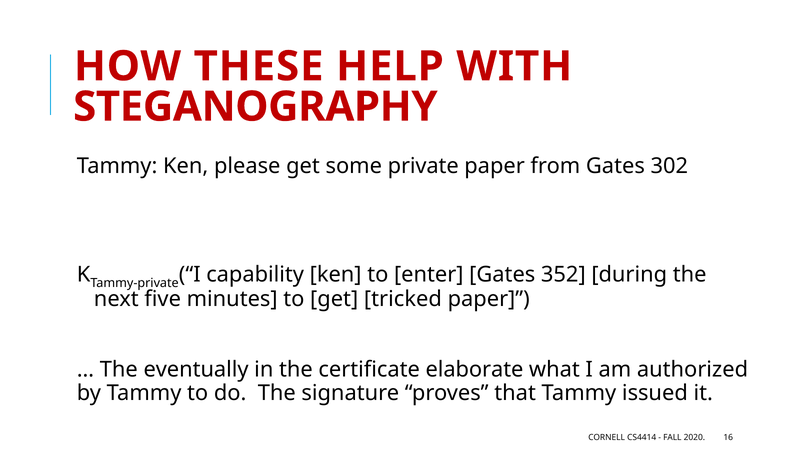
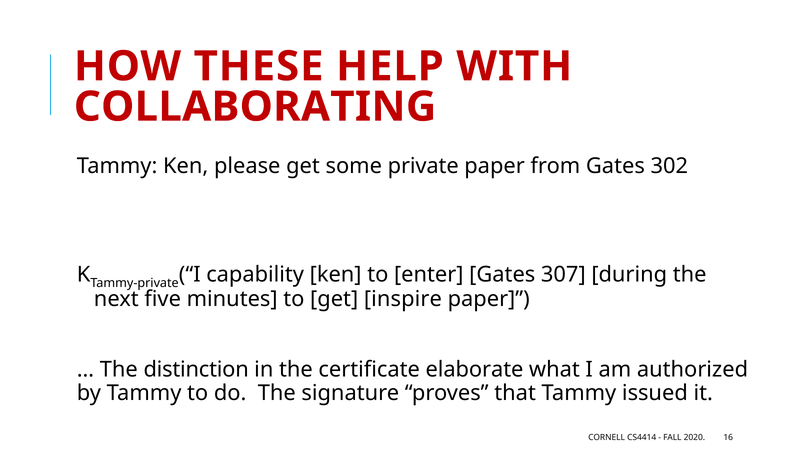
STEGANOGRAPHY: STEGANOGRAPHY -> COLLABORATING
352: 352 -> 307
tricked: tricked -> inspire
eventually: eventually -> distinction
